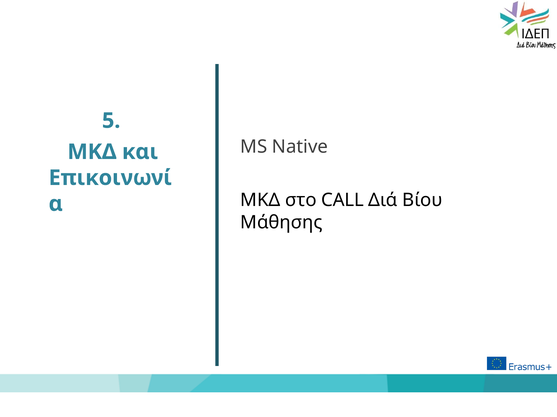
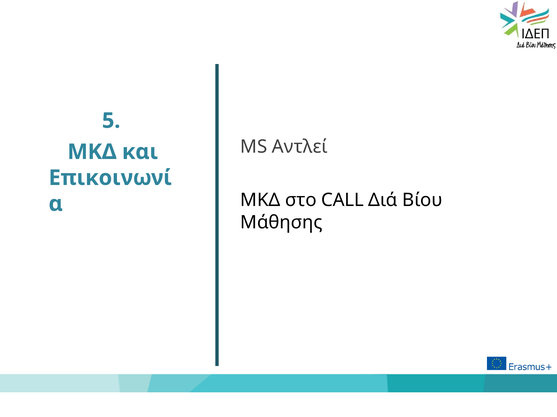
Native: Native -> Αντλεί
